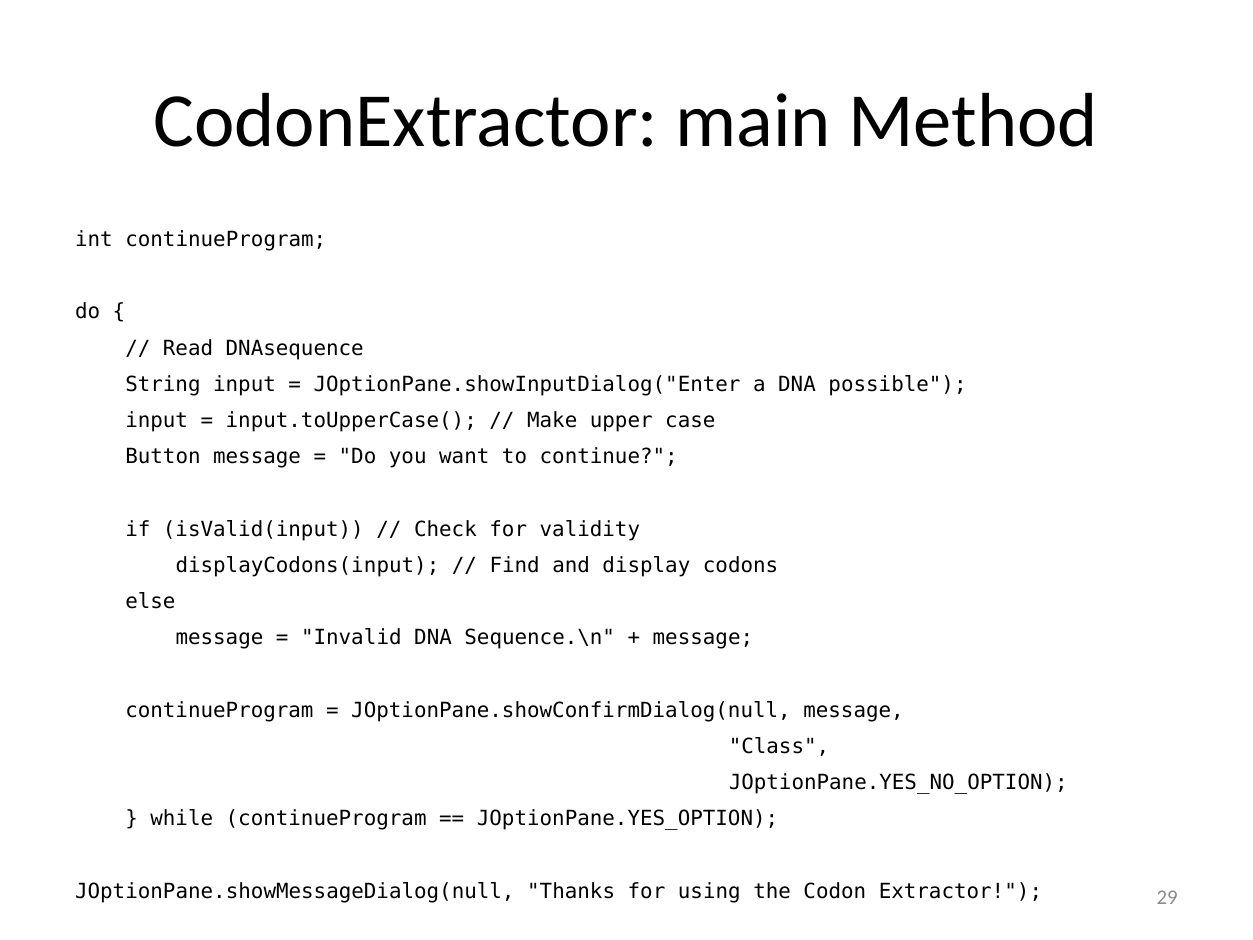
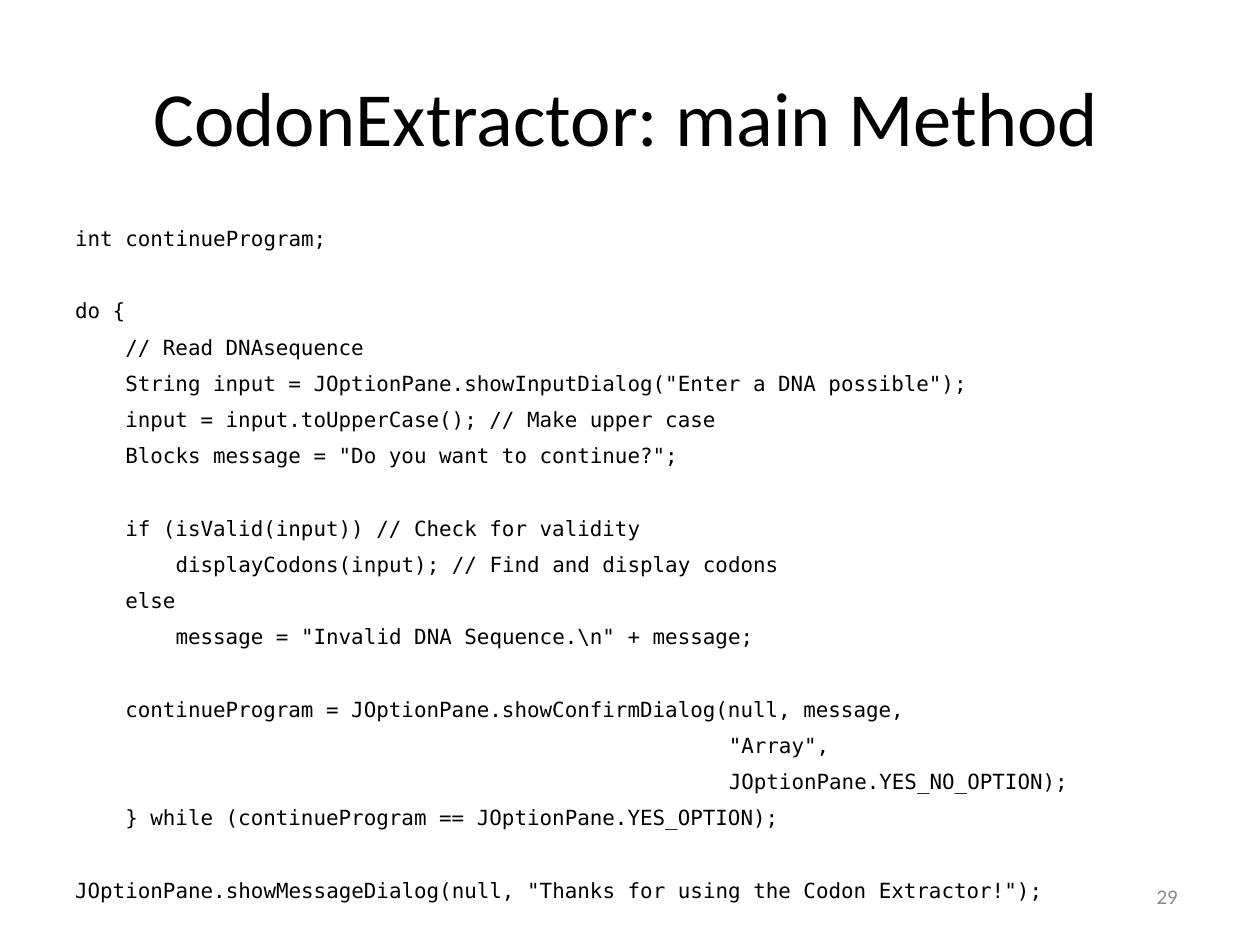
Button: Button -> Blocks
Class: Class -> Array
